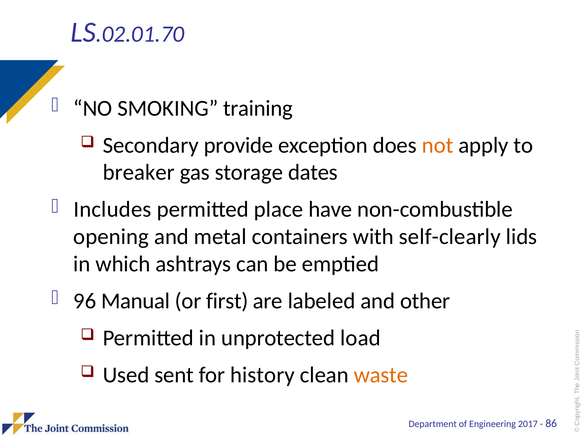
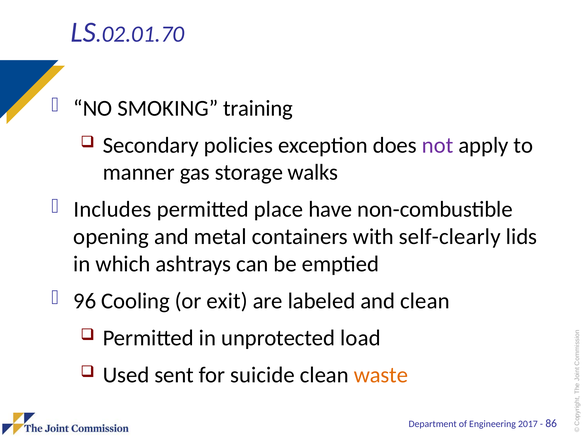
provide: provide -> policies
not colour: orange -> purple
breaker: breaker -> manner
dates: dates -> walks
Manual: Manual -> Cooling
first: first -> exit
and other: other -> clean
history: history -> suicide
